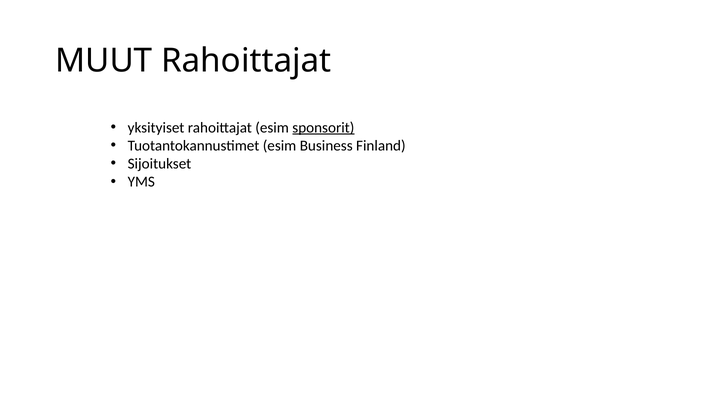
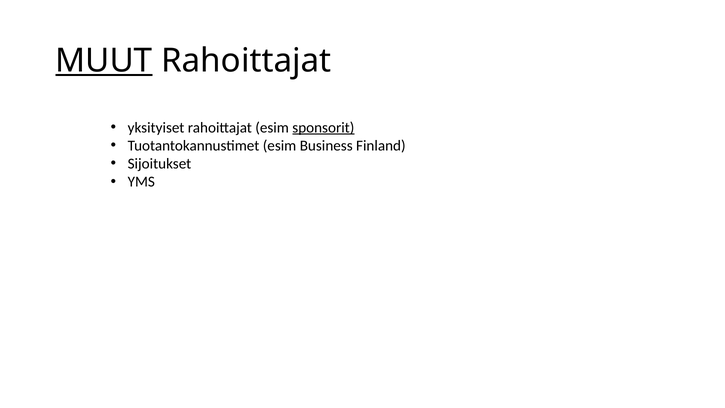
MUUT underline: none -> present
